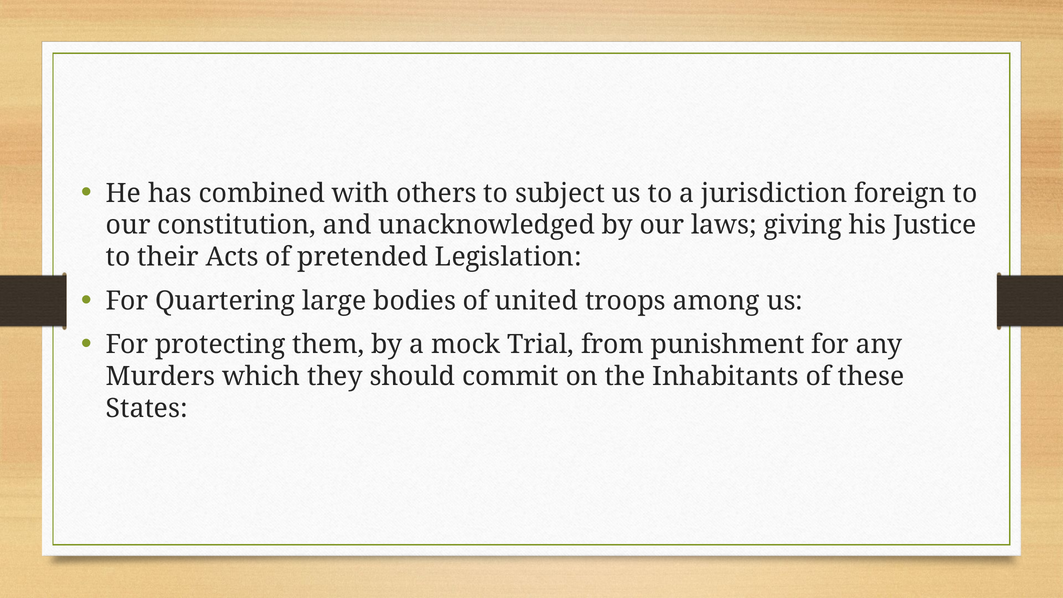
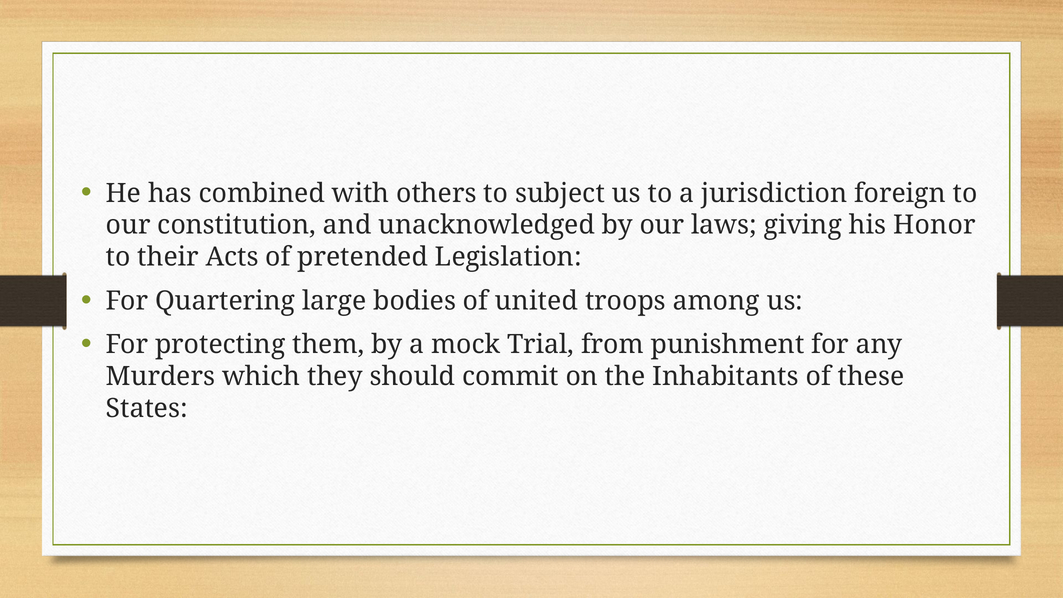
Justice: Justice -> Honor
